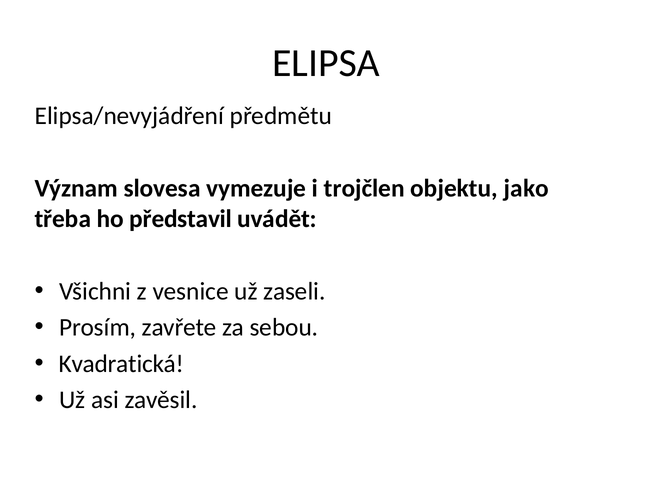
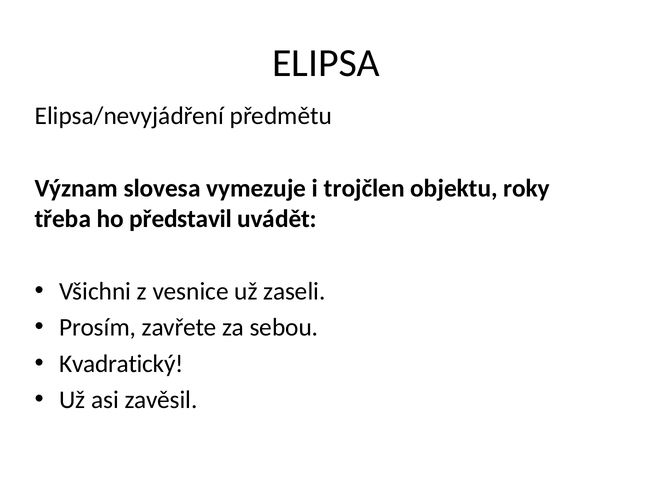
jako: jako -> roky
Kvadratická: Kvadratická -> Kvadratický
